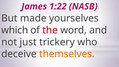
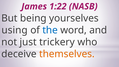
made: made -> being
which: which -> using
the colour: red -> blue
